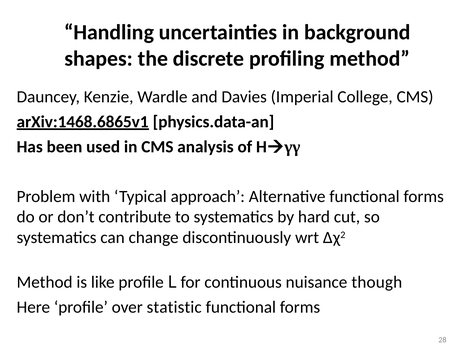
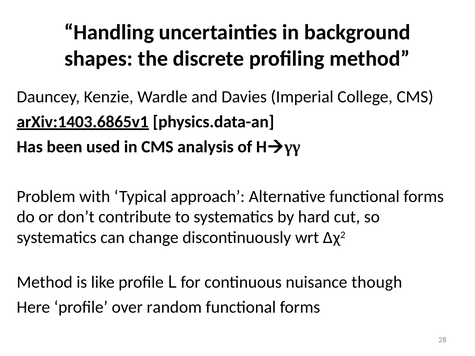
arXiv:1468.6865v1: arXiv:1468.6865v1 -> arXiv:1403.6865v1
statistic: statistic -> random
